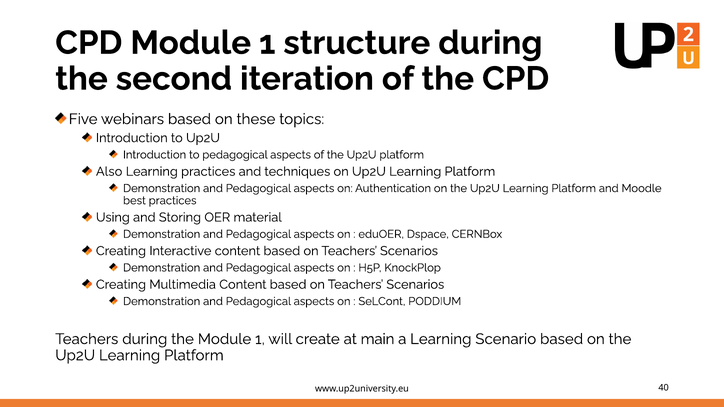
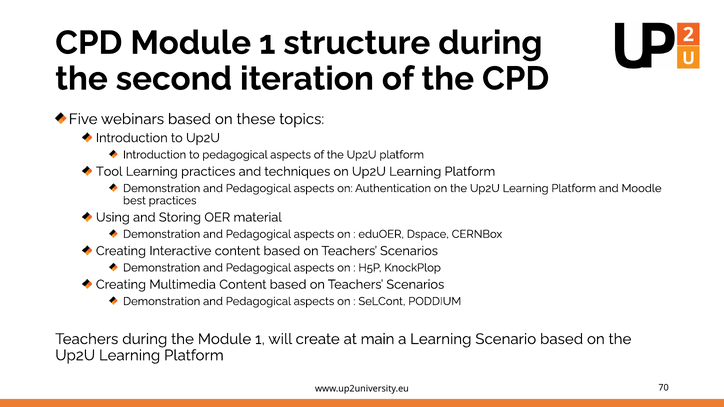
Also: Also -> Tool
40: 40 -> 70
